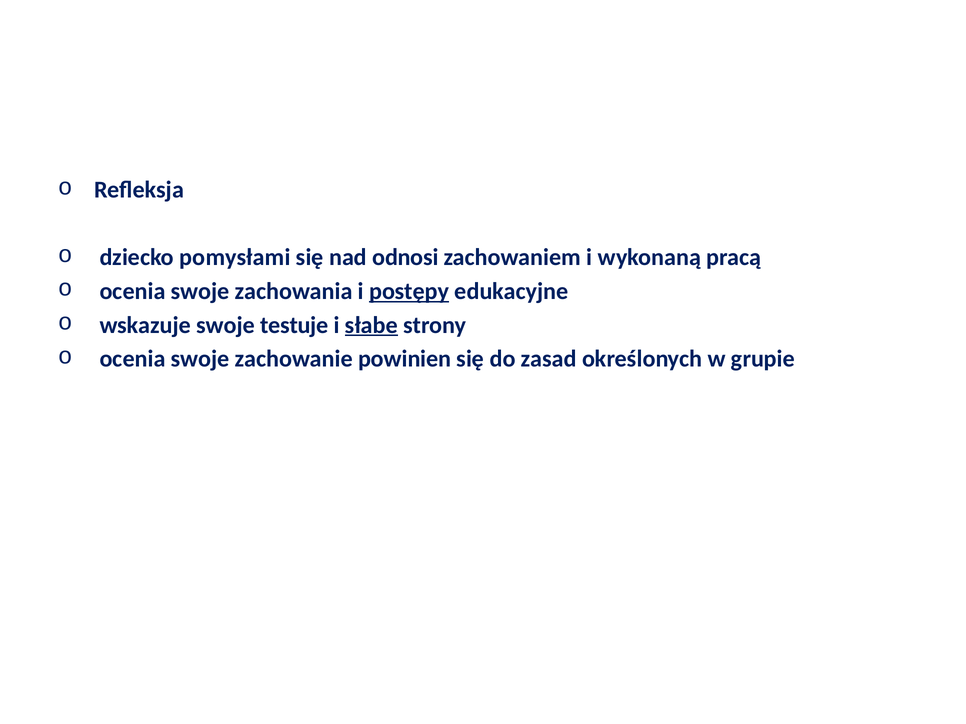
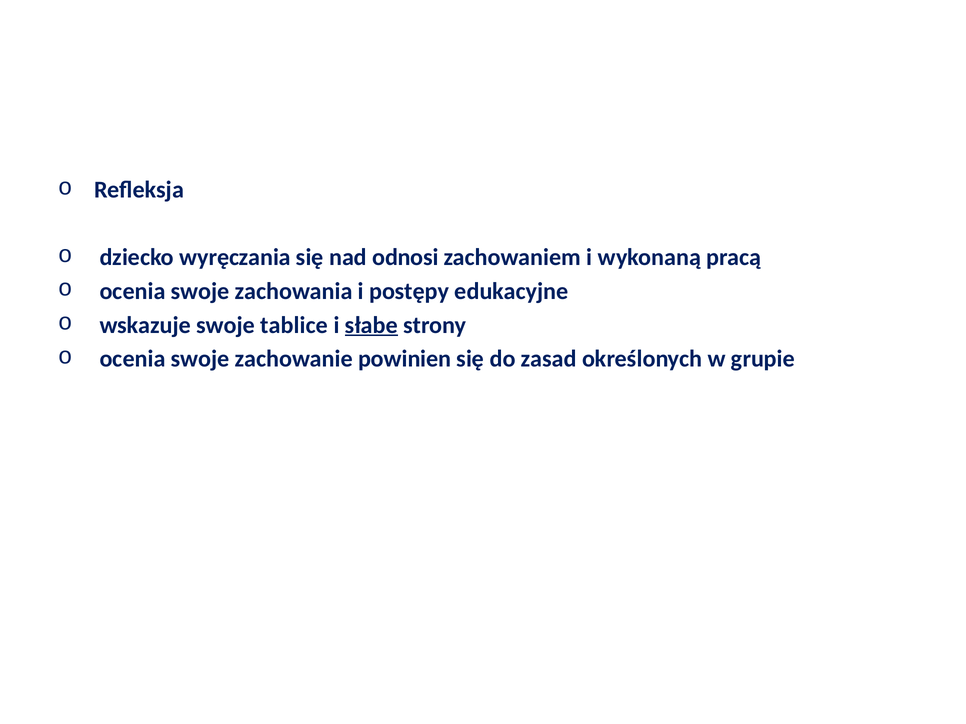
pomysłami: pomysłami -> wyręczania
postępy underline: present -> none
testuje: testuje -> tablice
